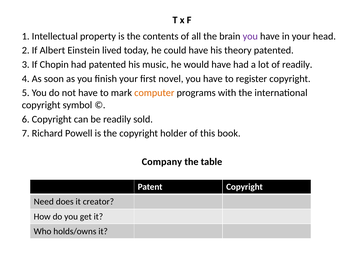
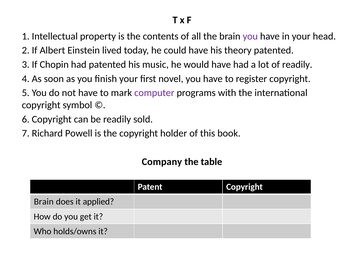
computer colour: orange -> purple
Need at (44, 202): Need -> Brain
creator: creator -> applied
